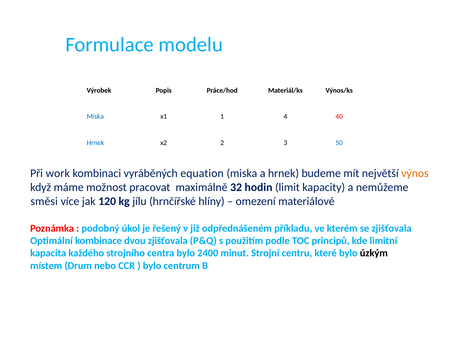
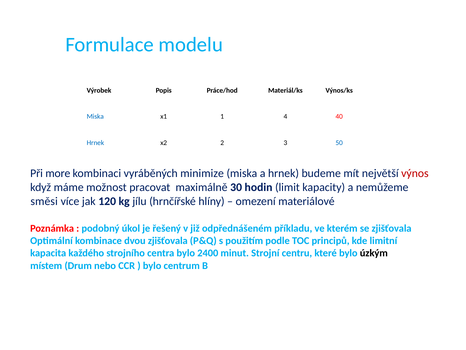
work: work -> more
equation: equation -> minimize
výnos colour: orange -> red
32: 32 -> 30
